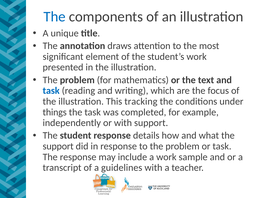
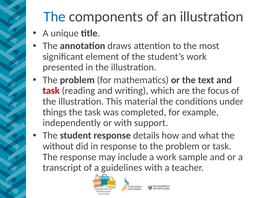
task at (51, 91) colour: blue -> red
tracking: tracking -> material
support at (58, 146): support -> without
